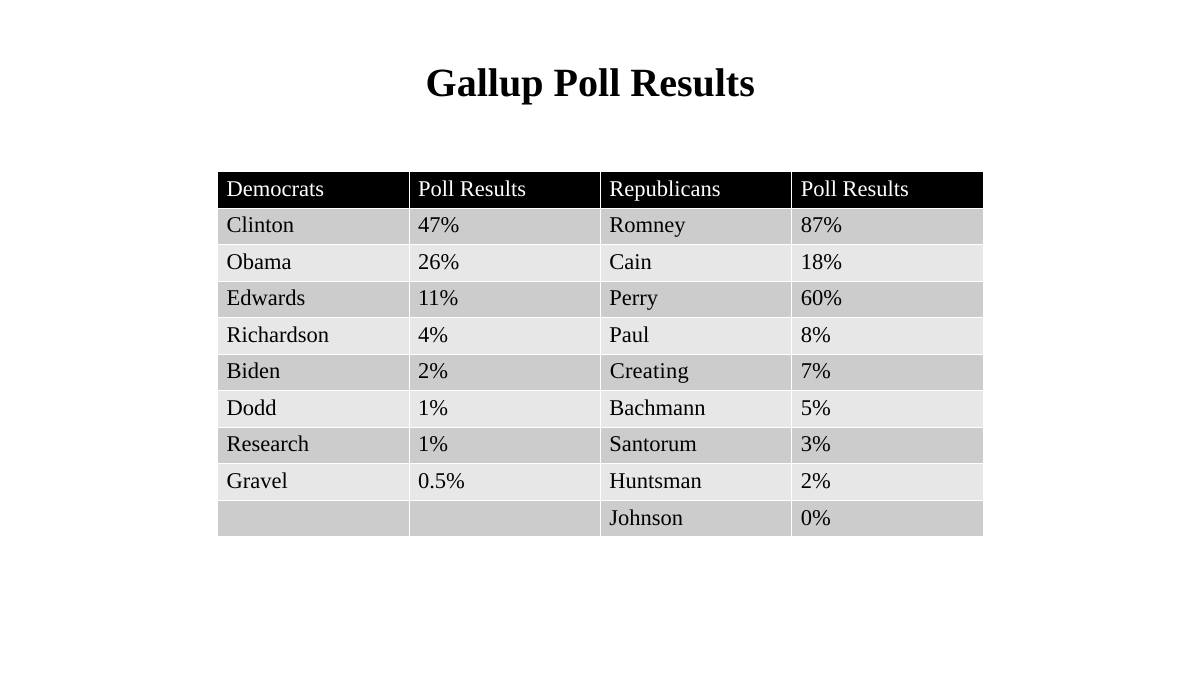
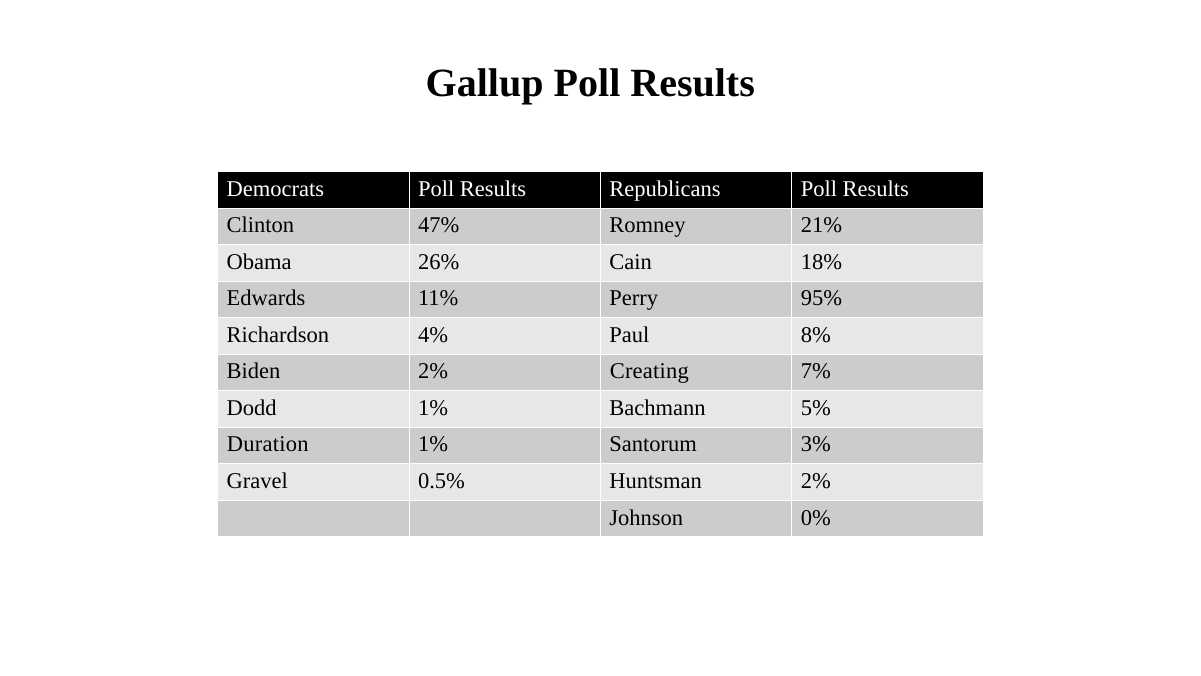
87%: 87% -> 21%
60%: 60% -> 95%
Research: Research -> Duration
